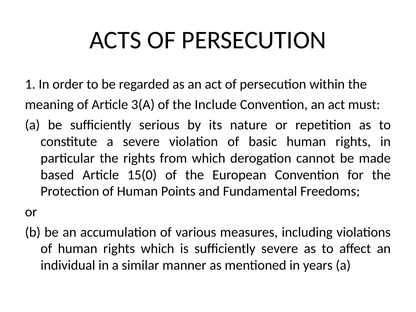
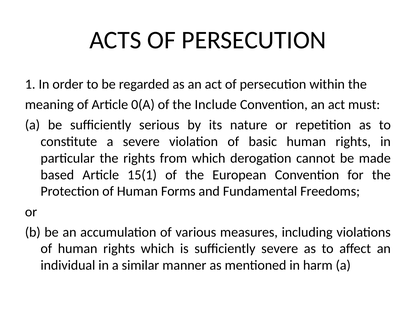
3(A: 3(A -> 0(A
15(0: 15(0 -> 15(1
Points: Points -> Forms
years: years -> harm
